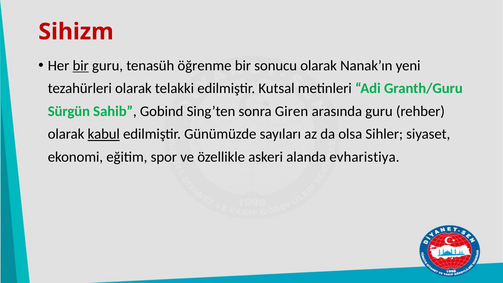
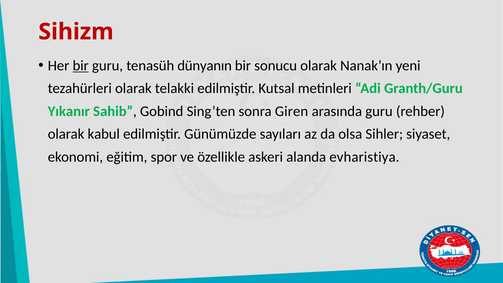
öğrenme: öğrenme -> dünyanın
Sürgün: Sürgün -> Yıkanır
kabul underline: present -> none
